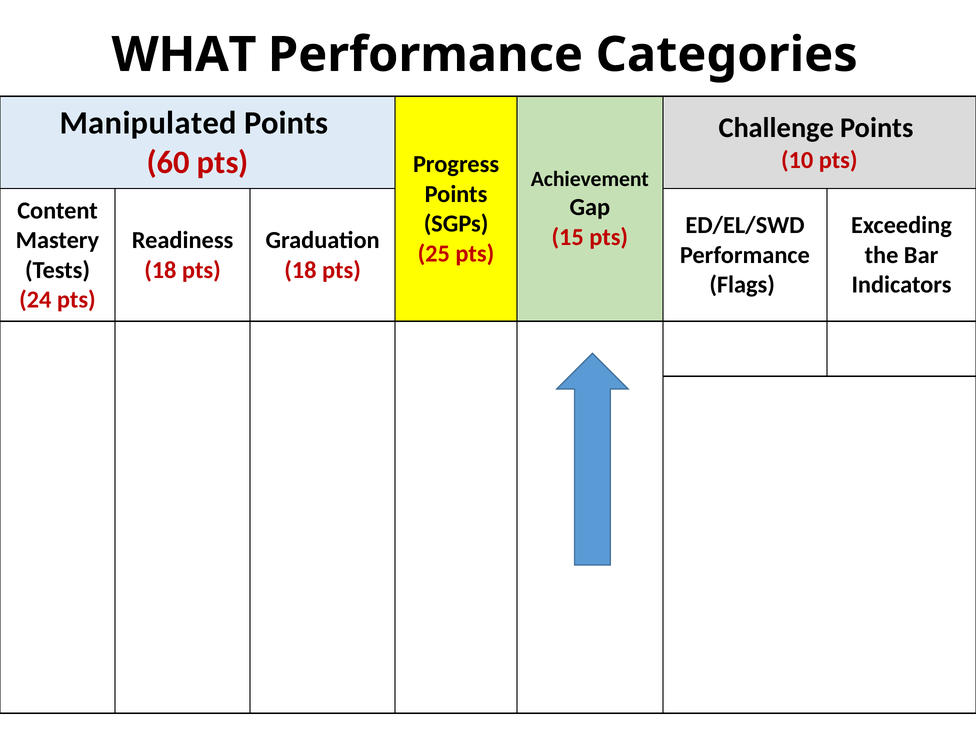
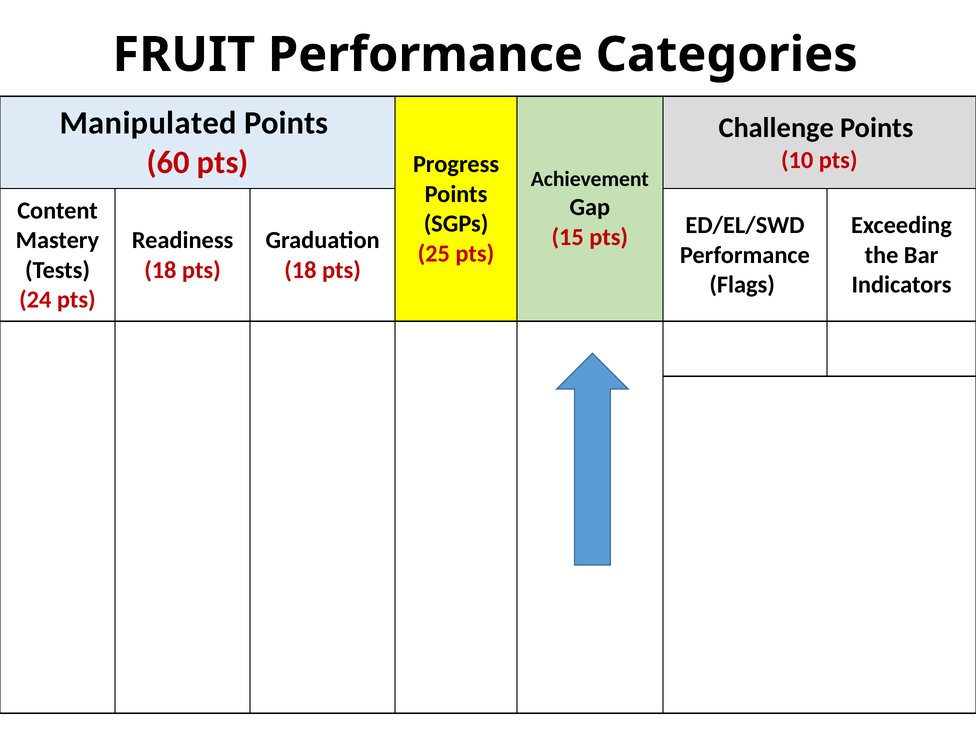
WHAT: WHAT -> FRUIT
